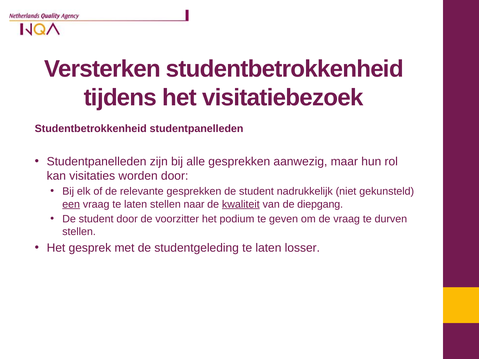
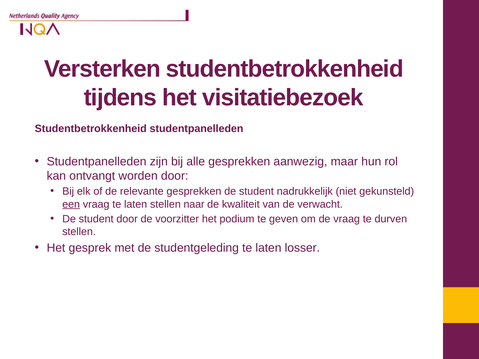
visitaties: visitaties -> ontvangt
kwaliteit underline: present -> none
diepgang: diepgang -> verwacht
